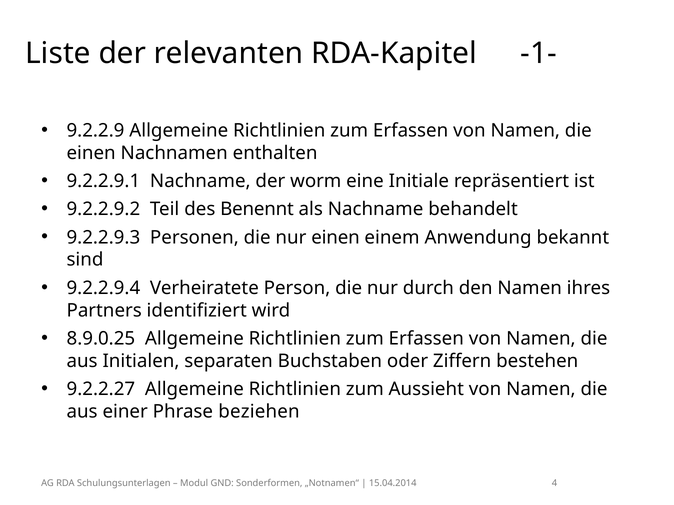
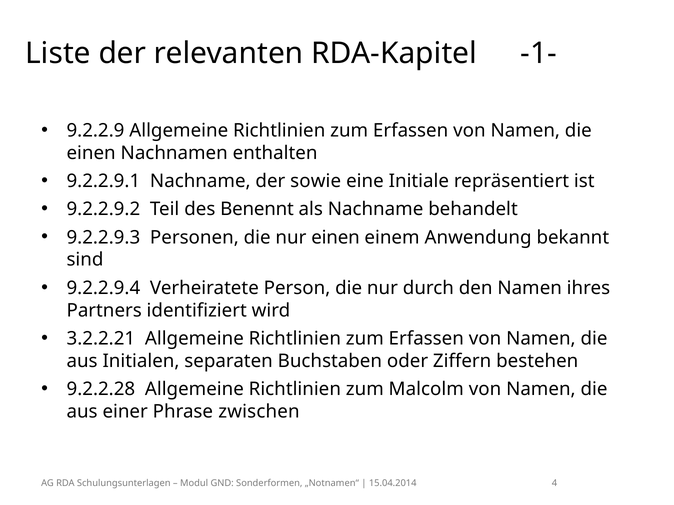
worm: worm -> sowie
8.9.0.25: 8.9.0.25 -> 3.2.2.21
9.2.2.27: 9.2.2.27 -> 9.2.2.28
Aussieht: Aussieht -> Malcolm
beziehen: beziehen -> zwischen
